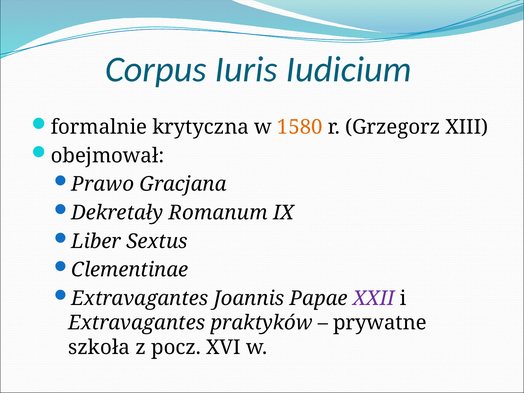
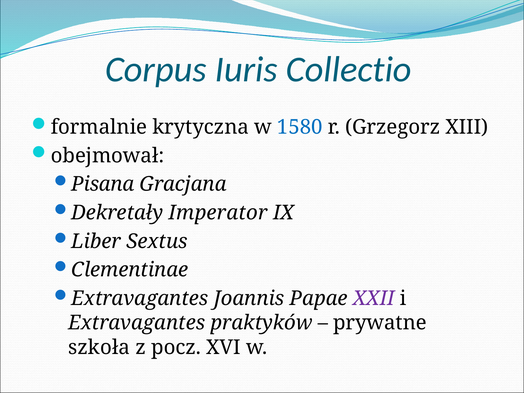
Iudicium: Iudicium -> Collectio
1580 colour: orange -> blue
Prawo: Prawo -> Pisana
Romanum: Romanum -> Imperator
